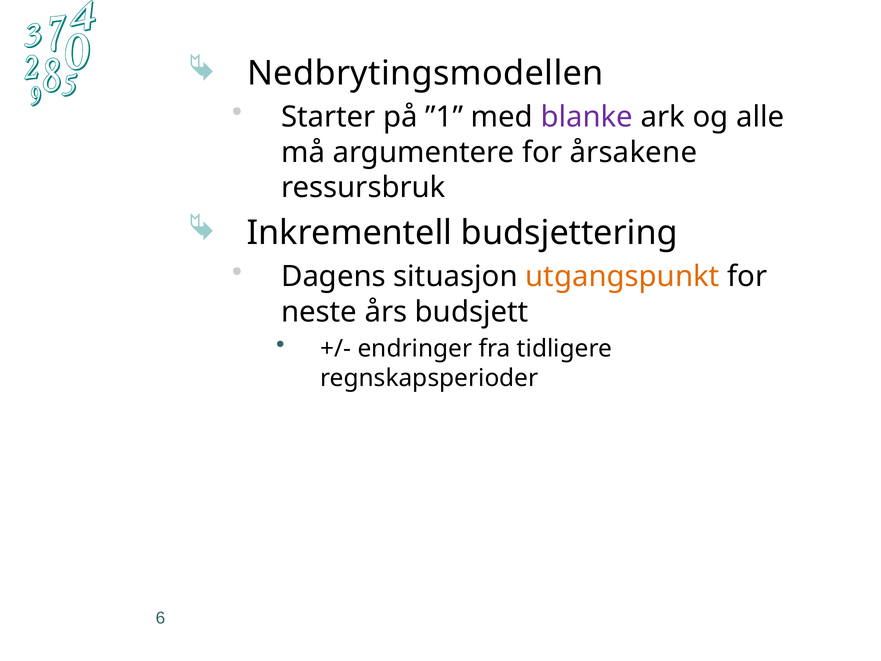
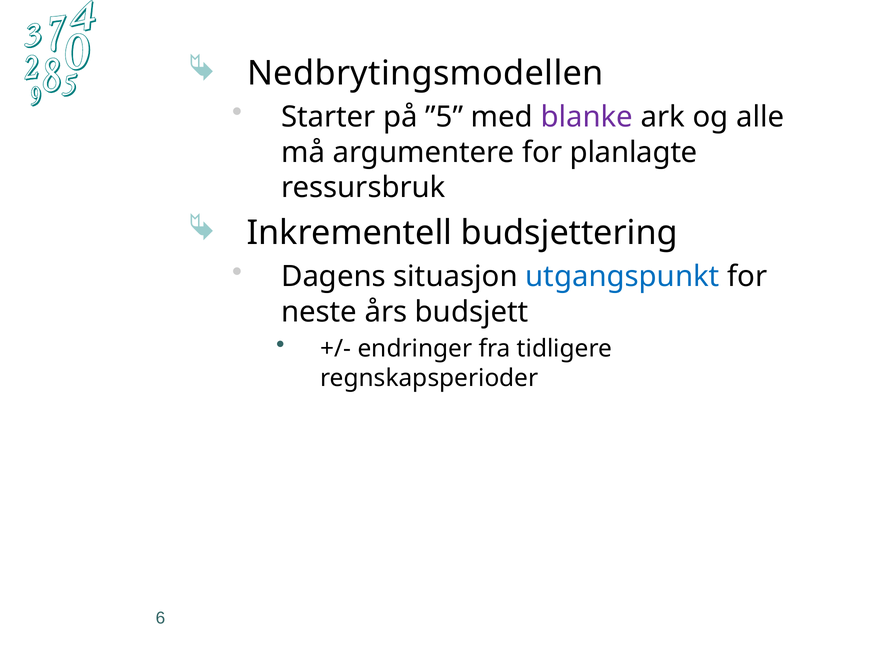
”1: ”1 -> ”5
årsakene: årsakene -> planlagte
utgangspunkt colour: orange -> blue
